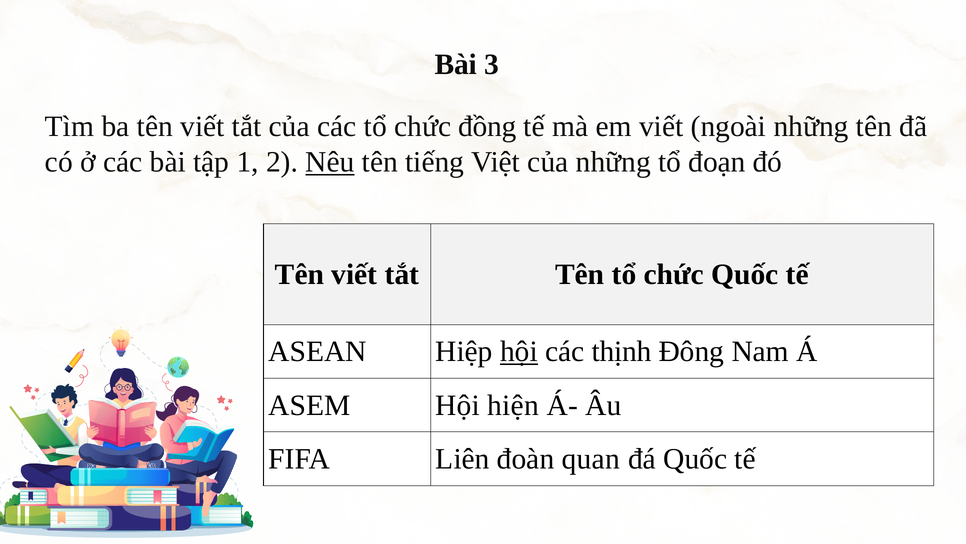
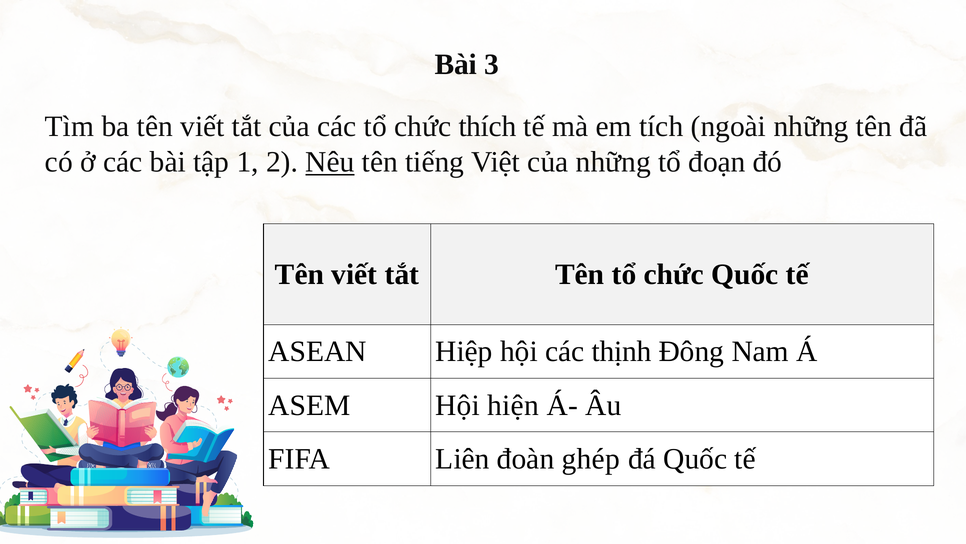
đồng: đồng -> thích
em viết: viết -> tích
hội at (519, 351) underline: present -> none
quan: quan -> ghép
